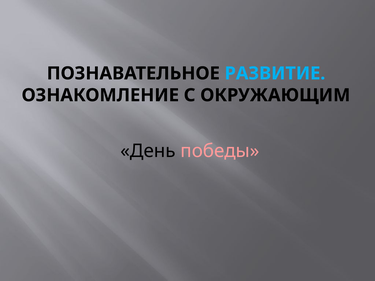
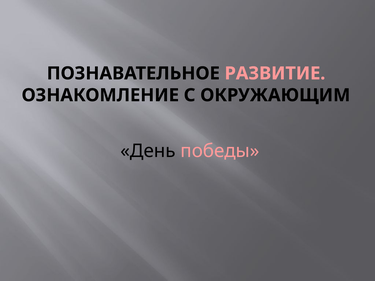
РАЗВИТИЕ colour: light blue -> pink
